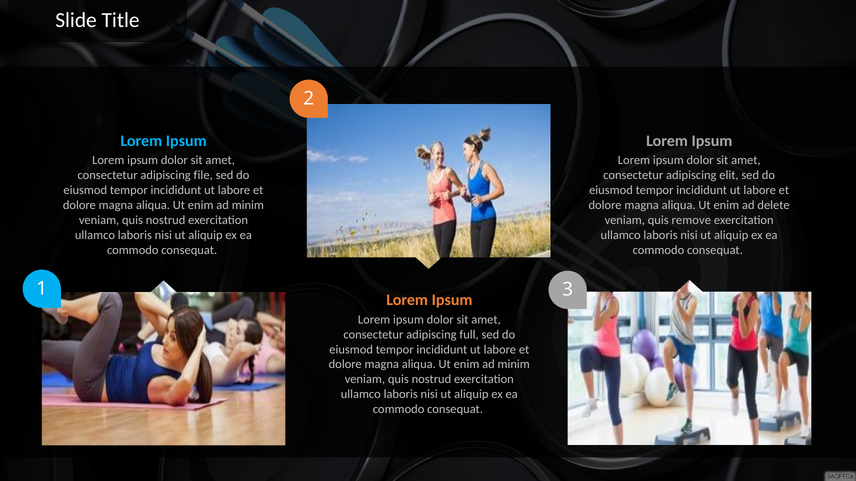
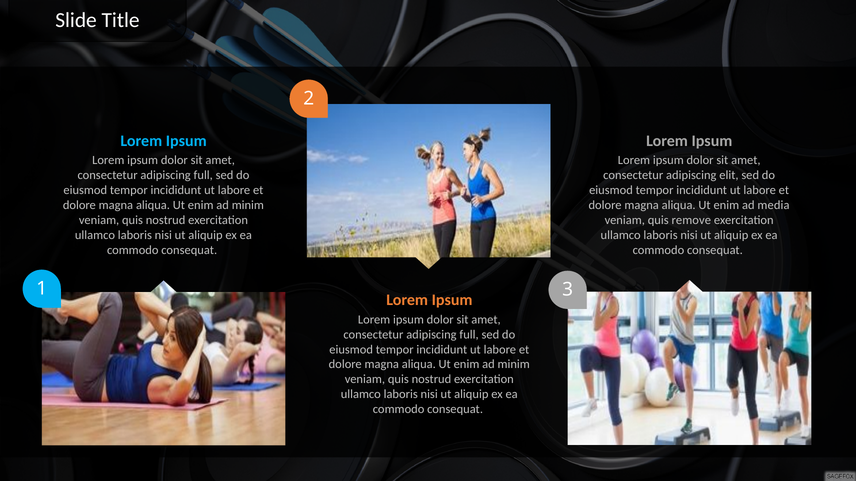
file at (203, 175): file -> full
delete: delete -> media
